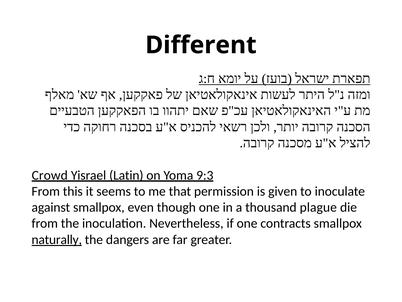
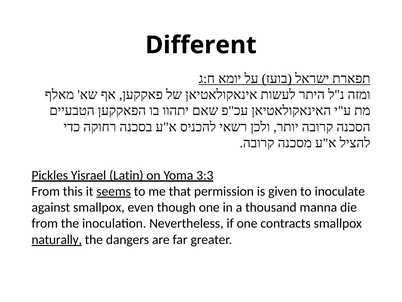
Crowd: Crowd -> Pickles
9:3: 9:3 -> 3:3
seems underline: none -> present
plague: plague -> manna
